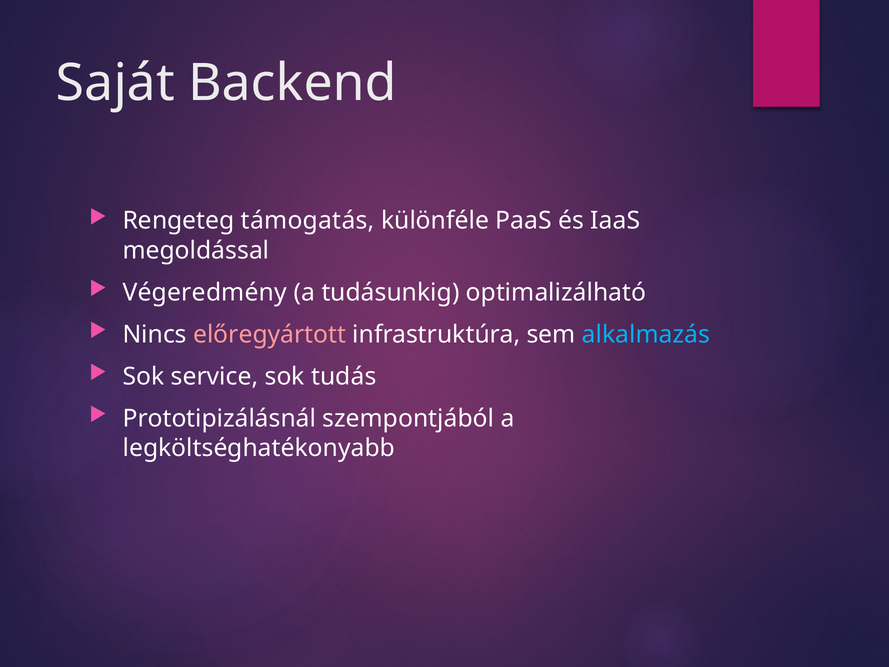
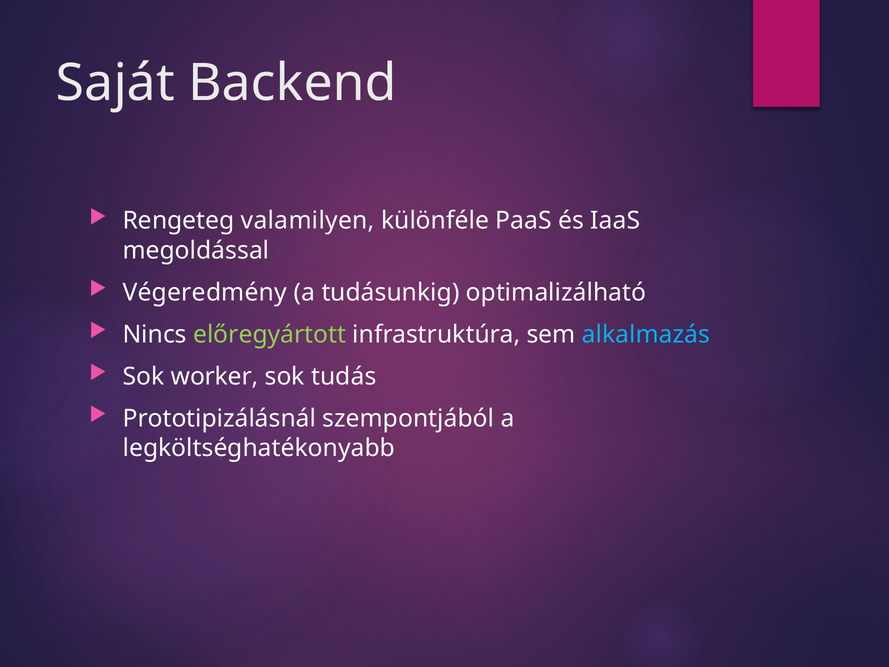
támogatás: támogatás -> valamilyen
előregyártott colour: pink -> light green
service: service -> worker
